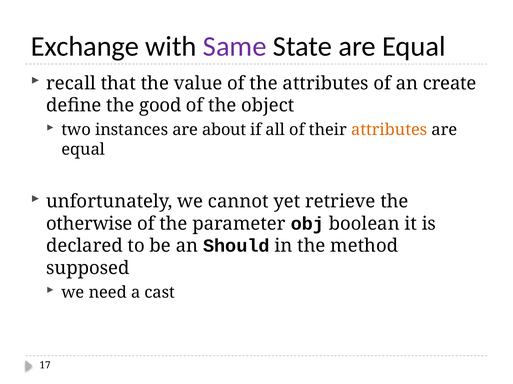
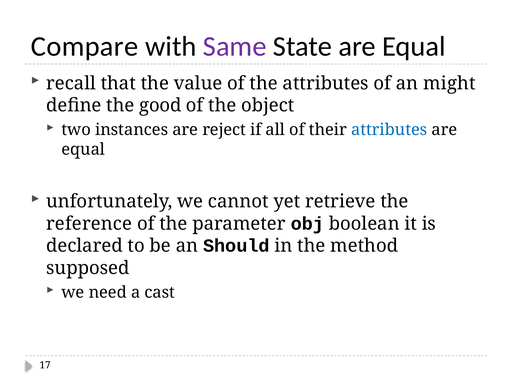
Exchange: Exchange -> Compare
create: create -> might
about: about -> reject
attributes at (389, 130) colour: orange -> blue
otherwise: otherwise -> reference
